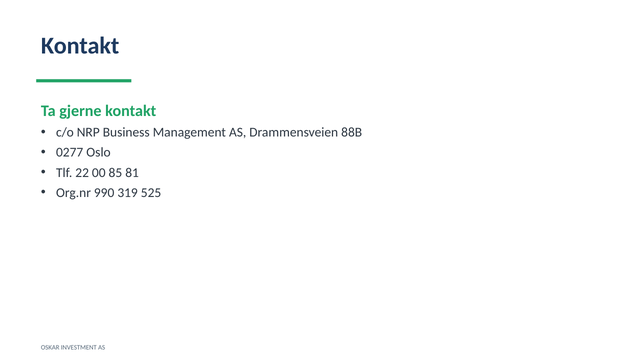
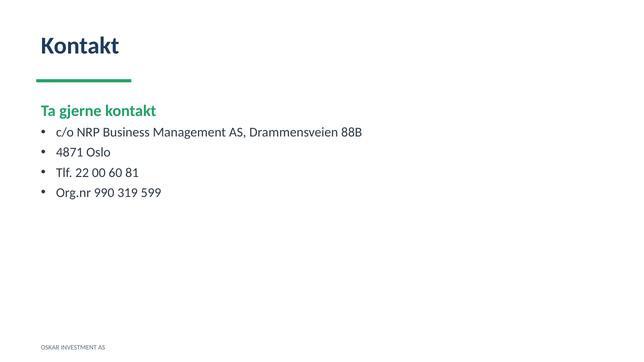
0277: 0277 -> 4871
85: 85 -> 60
525: 525 -> 599
